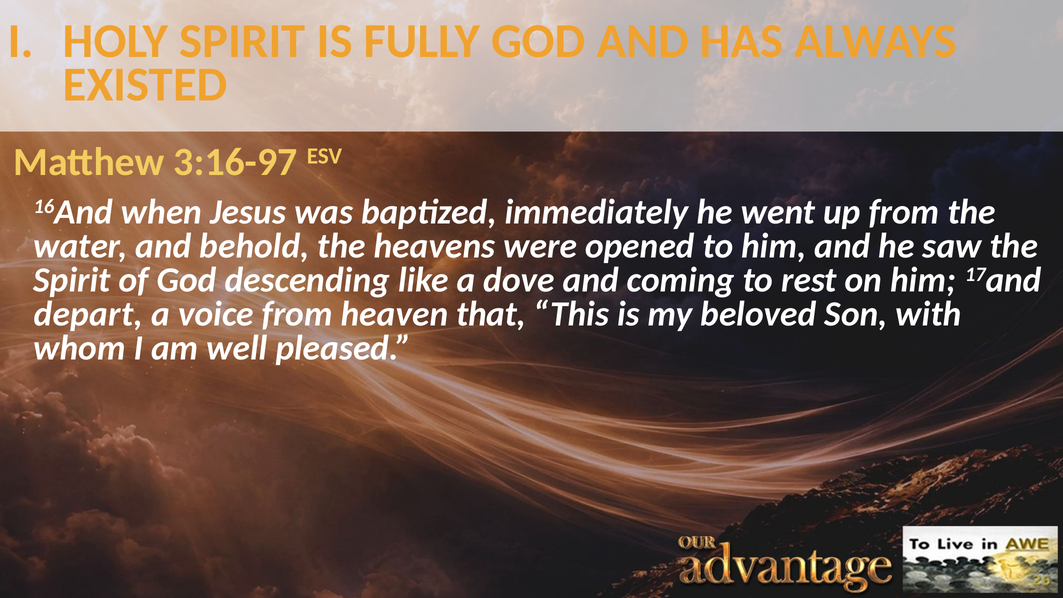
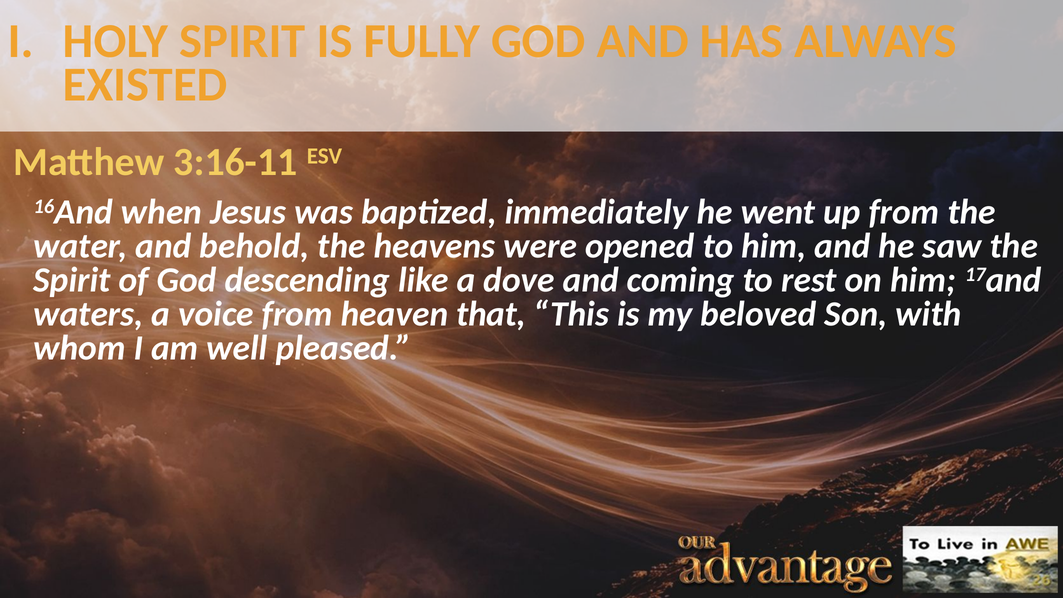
3:16-97: 3:16-97 -> 3:16-11
depart: depart -> waters
